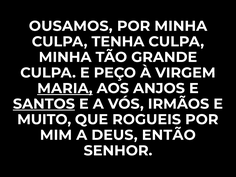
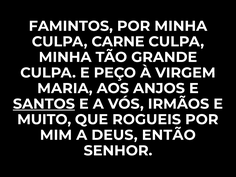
OUSAMOS: OUSAMOS -> FAMINTOS
TENHA: TENHA -> CARNE
MARIA underline: present -> none
